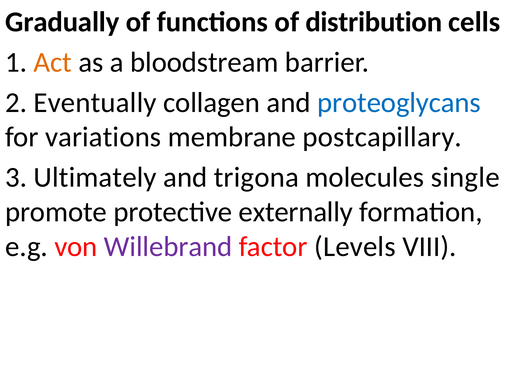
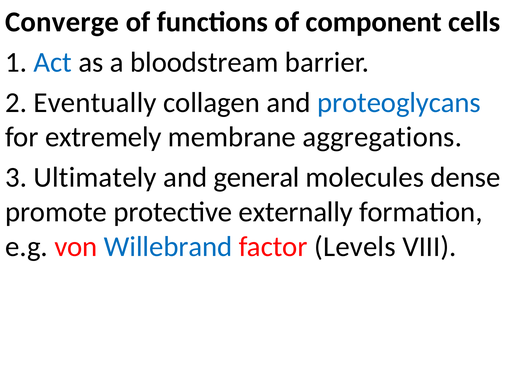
Gradually: Gradually -> Converge
distribution: distribution -> component
Act colour: orange -> blue
variations: variations -> extremely
postcapillary: postcapillary -> aggregations
trigona: trigona -> general
single: single -> dense
Willebrand colour: purple -> blue
